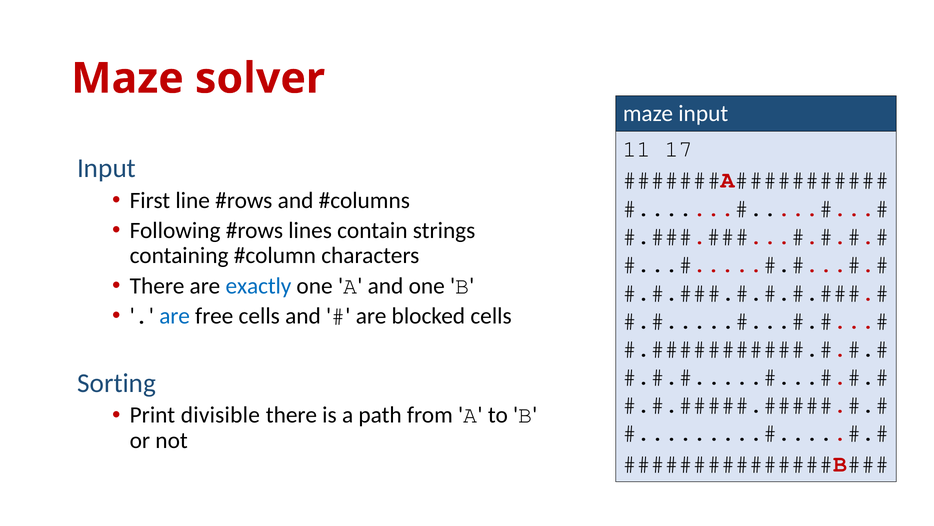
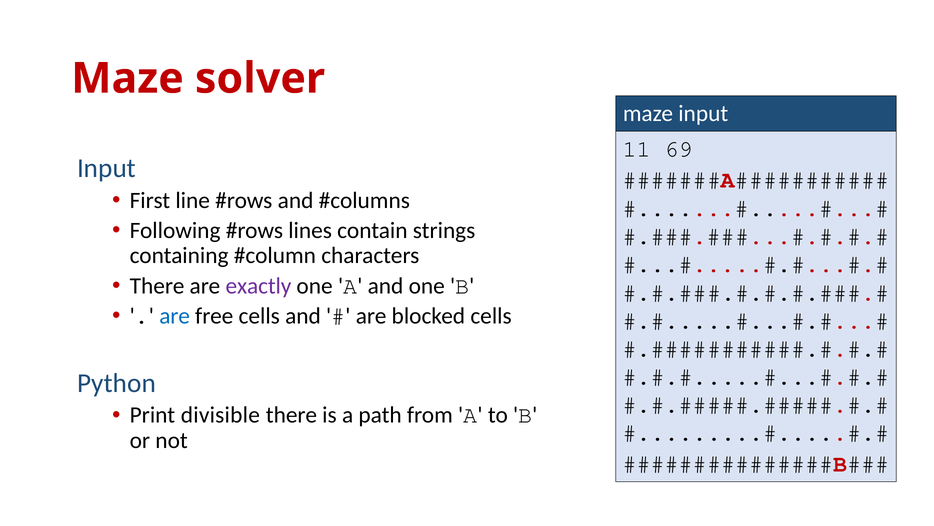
17: 17 -> 69
exactly colour: blue -> purple
Sorting: Sorting -> Python
